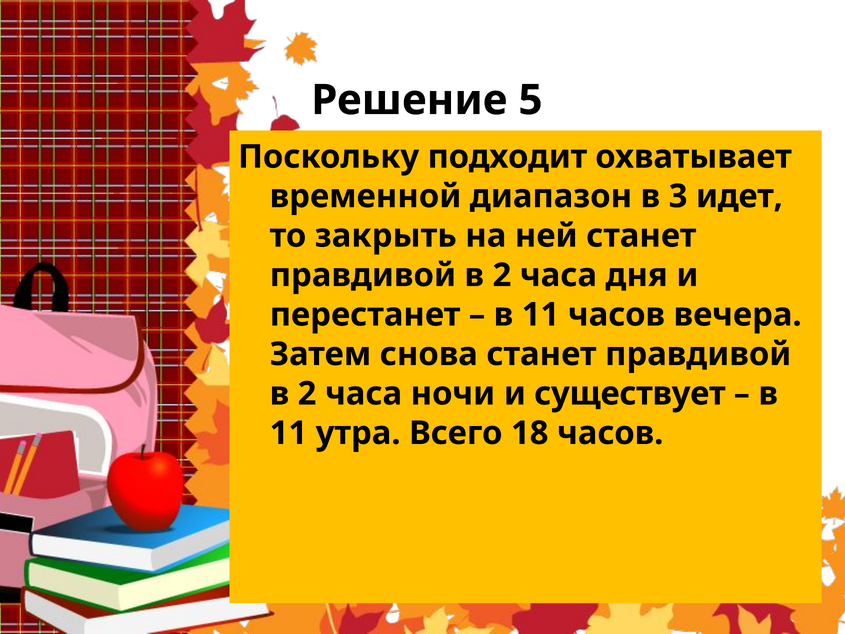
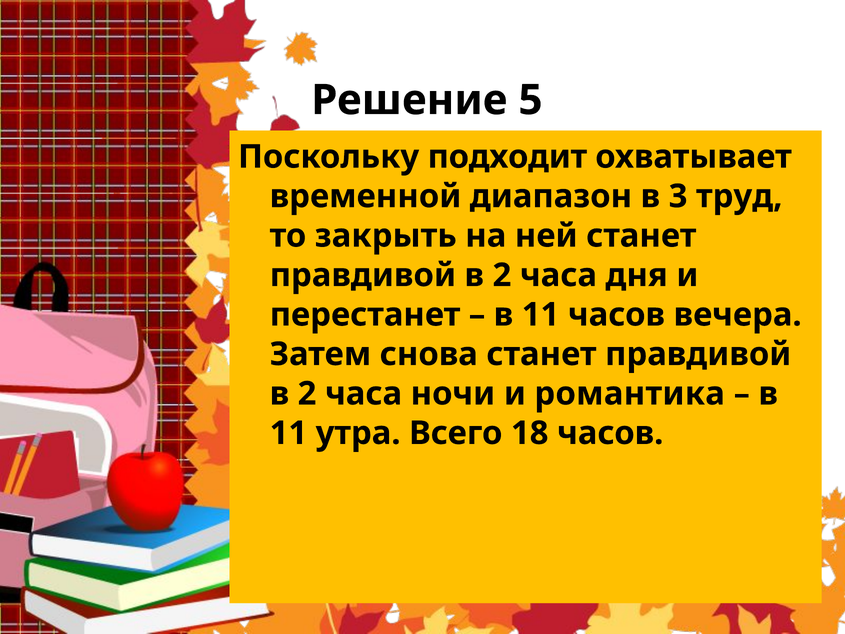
идет: идет -> труд
существует: существует -> романтика
